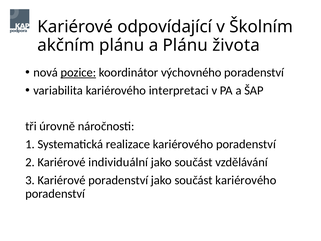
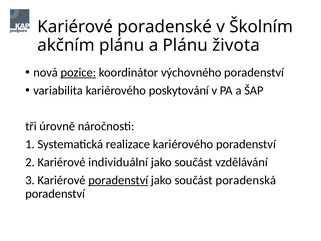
odpovídající: odpovídající -> poradenské
interpretaci: interpretaci -> poskytování
poradenství at (118, 180) underline: none -> present
součást kariérového: kariérového -> poradenská
